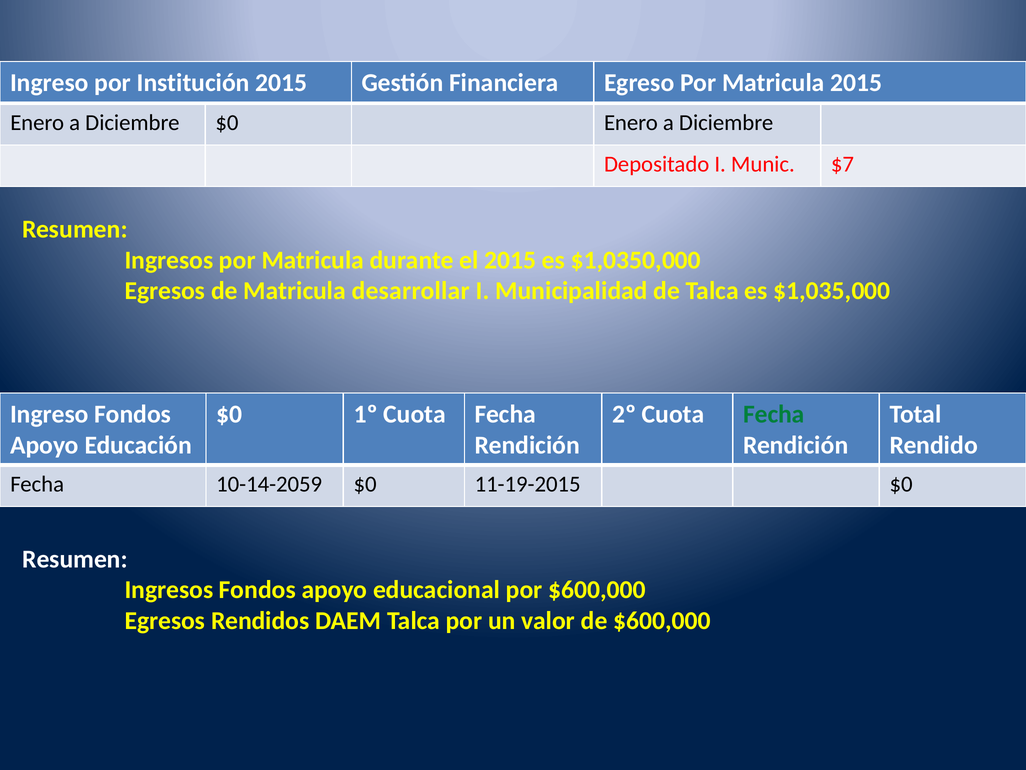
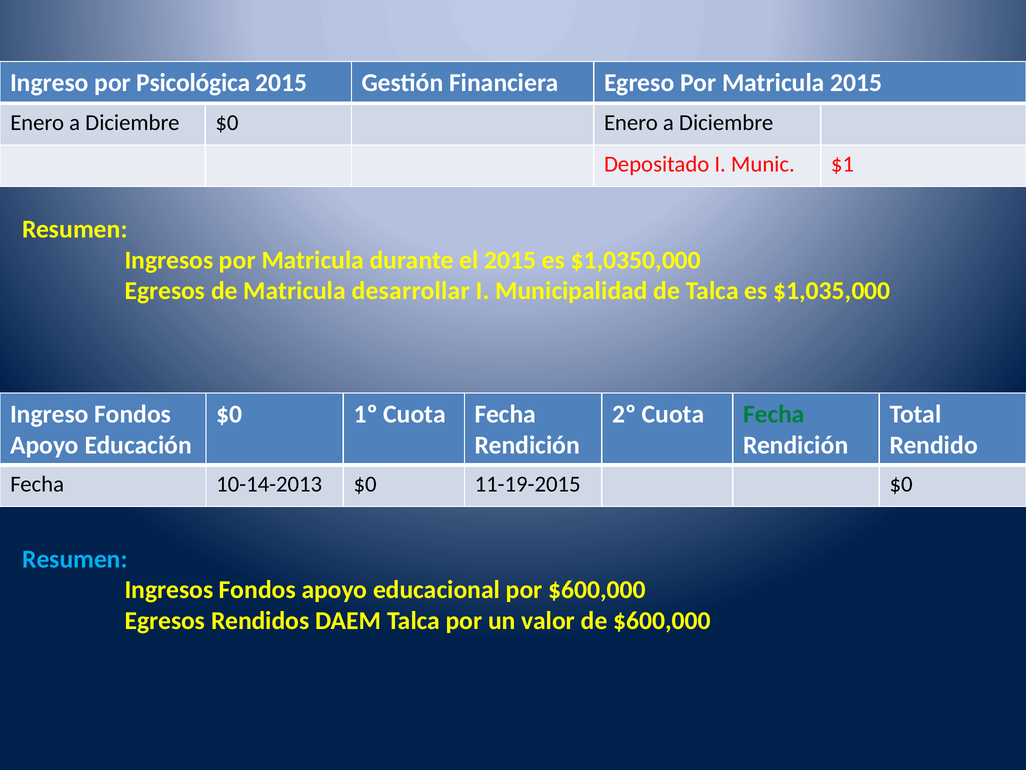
Institución: Institución -> Psicológica
$7: $7 -> $1
10-14-2059: 10-14-2059 -> 10-14-2013
Resumen at (75, 559) colour: white -> light blue
